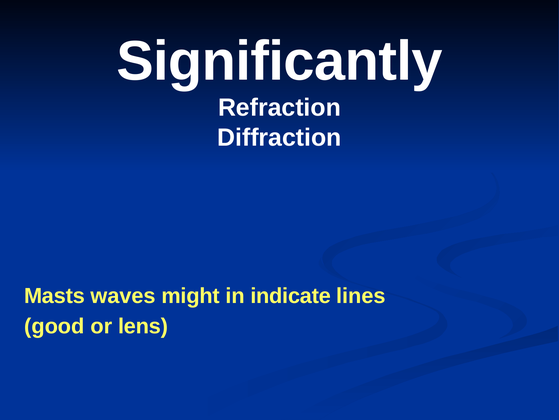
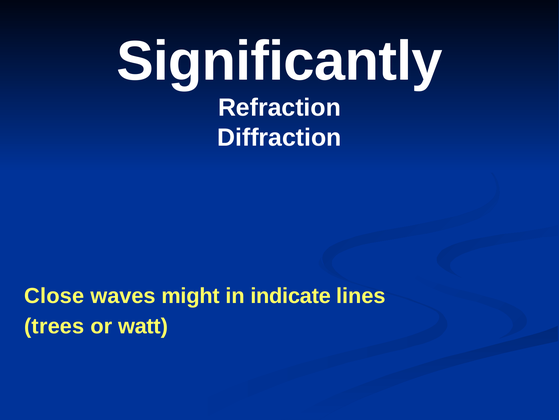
Masts: Masts -> Close
good: good -> trees
lens: lens -> watt
